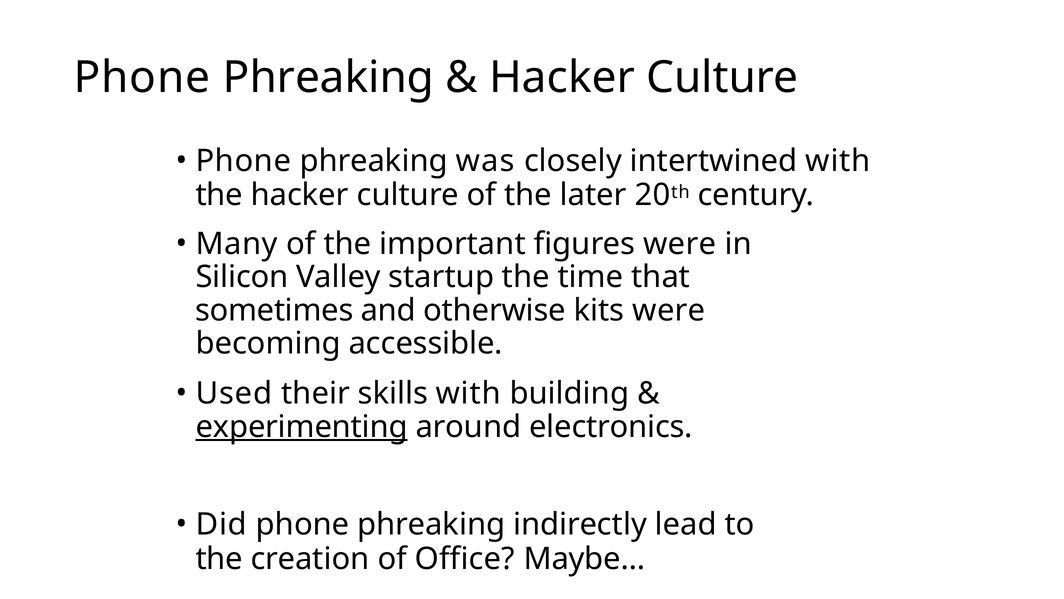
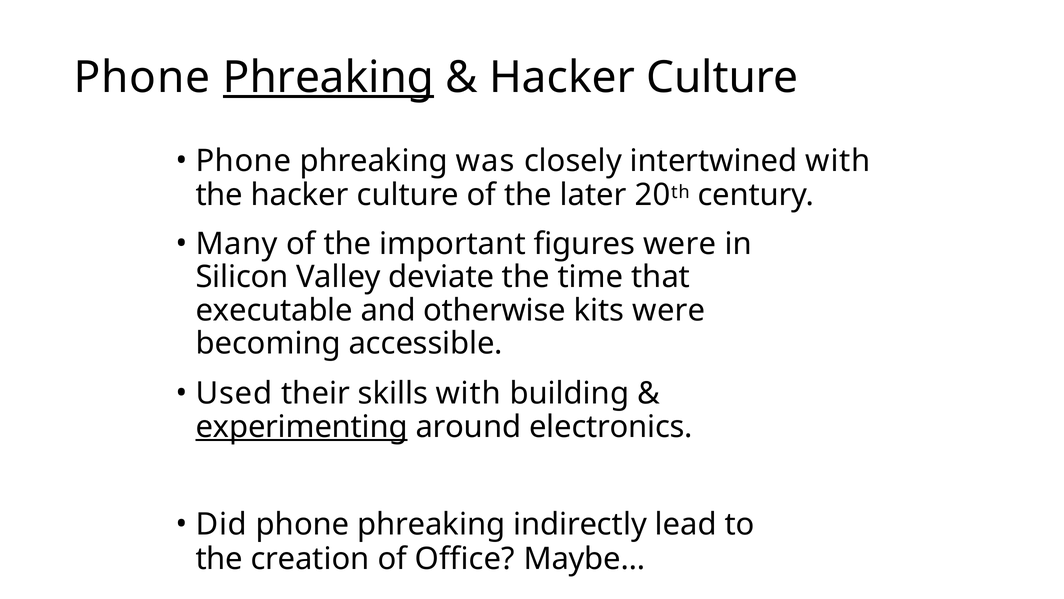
Phreaking at (329, 77) underline: none -> present
startup: startup -> deviate
sometimes: sometimes -> executable
